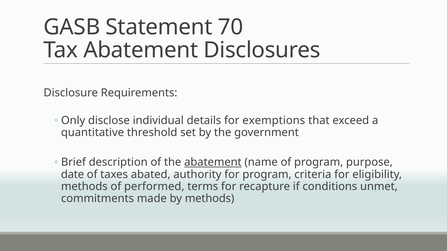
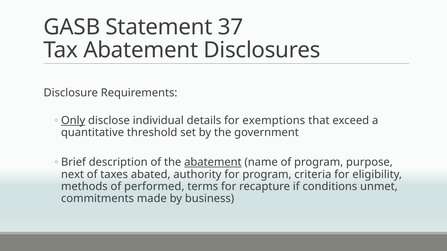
70: 70 -> 37
Only underline: none -> present
date: date -> next
by methods: methods -> business
